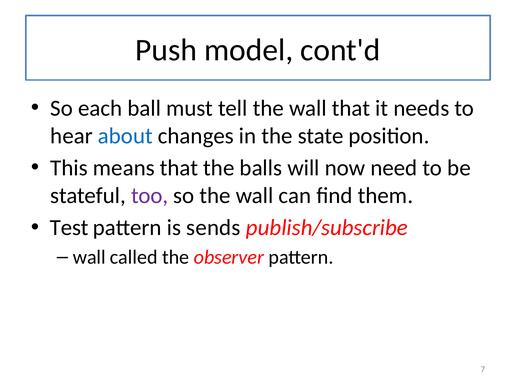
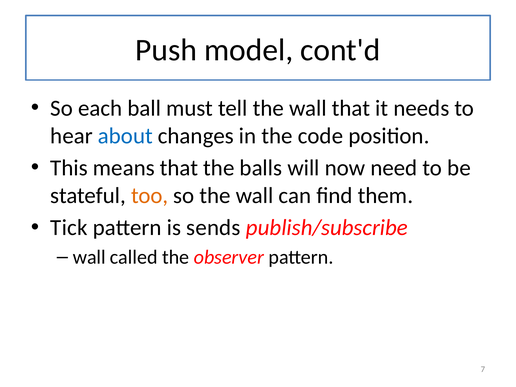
state: state -> code
too colour: purple -> orange
Test: Test -> Tick
